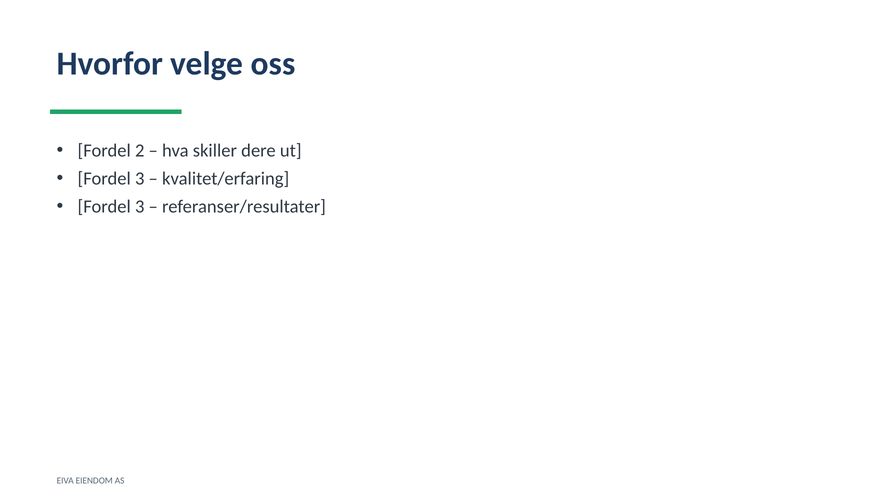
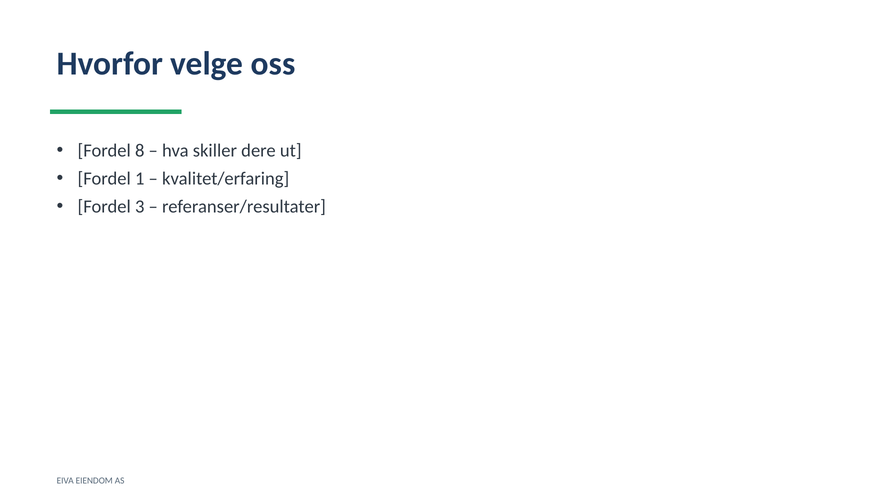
2: 2 -> 8
3 at (140, 179): 3 -> 1
